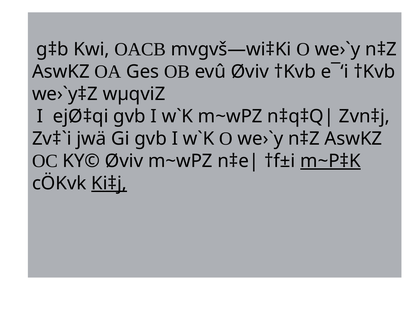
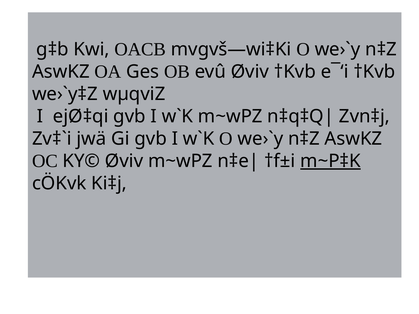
Ki‡j underline: present -> none
